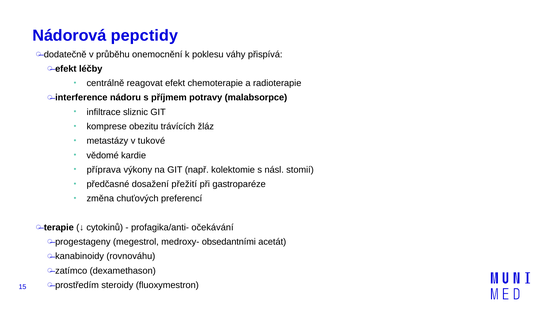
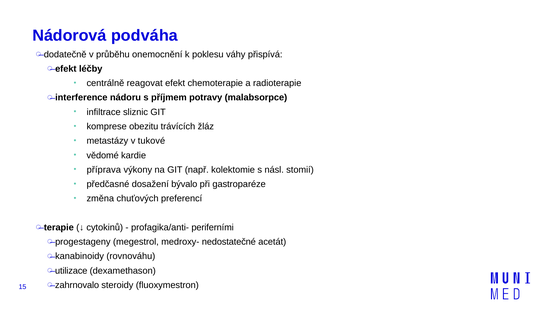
pepctidy: pepctidy -> podváha
přežití: přežití -> bývalo
očekávání: očekávání -> periferními
obsedantními: obsedantními -> nedostatečné
zatímco: zatímco -> utilizace
prostředím: prostředím -> zahrnovalo
